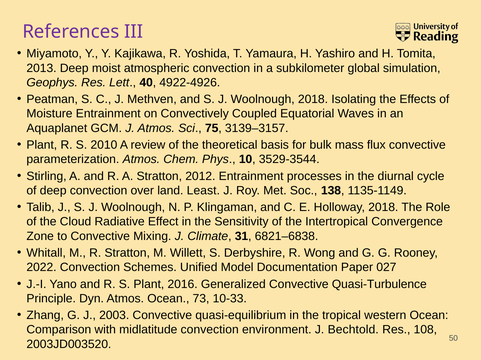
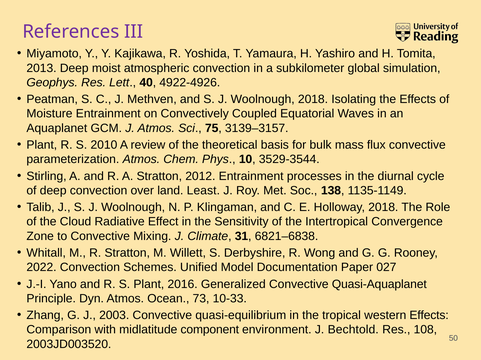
Quasi-Turbulence: Quasi-Turbulence -> Quasi-Aquaplanet
western Ocean: Ocean -> Effects
midlatitude convection: convection -> component
